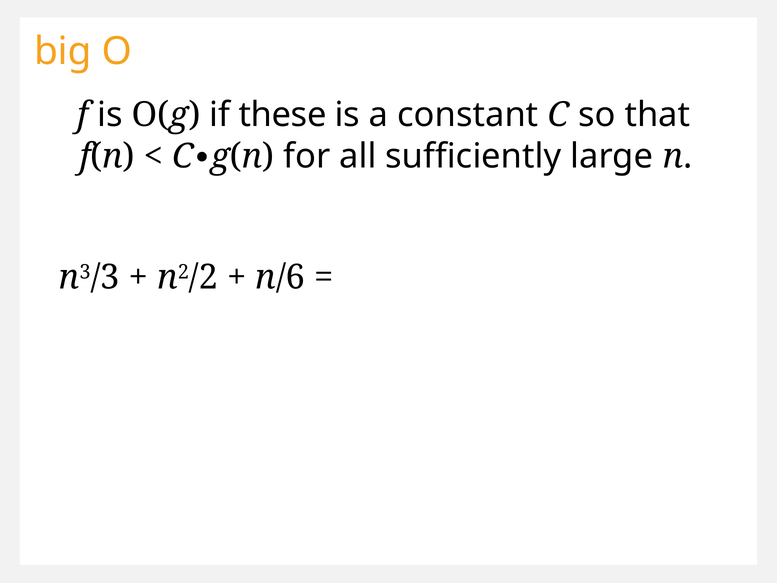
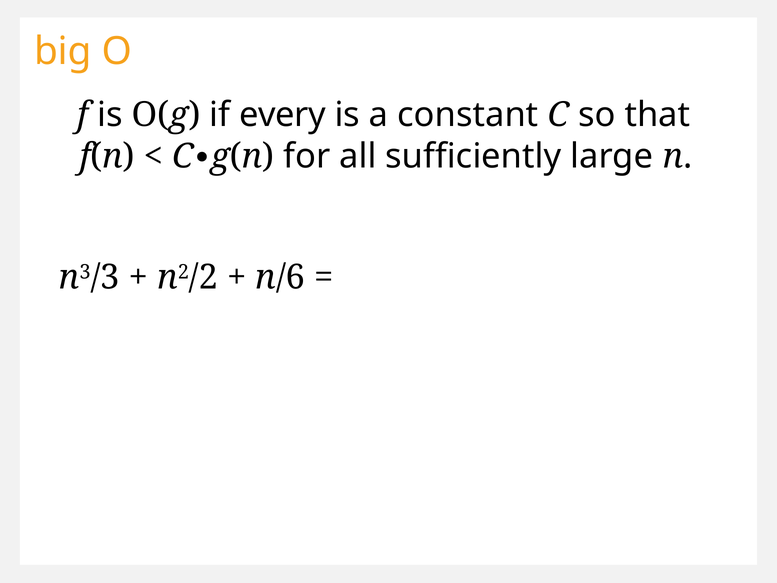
these: these -> every
